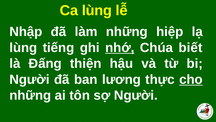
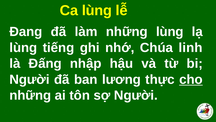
Nhập: Nhập -> Đang
những hiệp: hiệp -> lùng
nhớ underline: present -> none
biết: biết -> linh
thiện: thiện -> nhập
